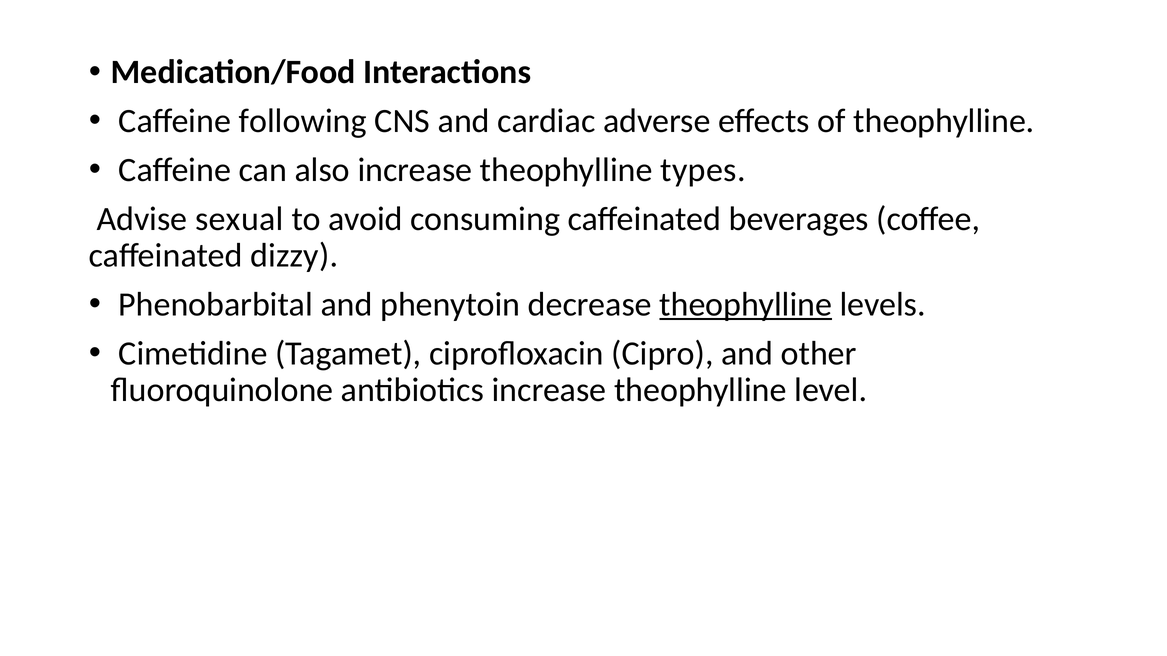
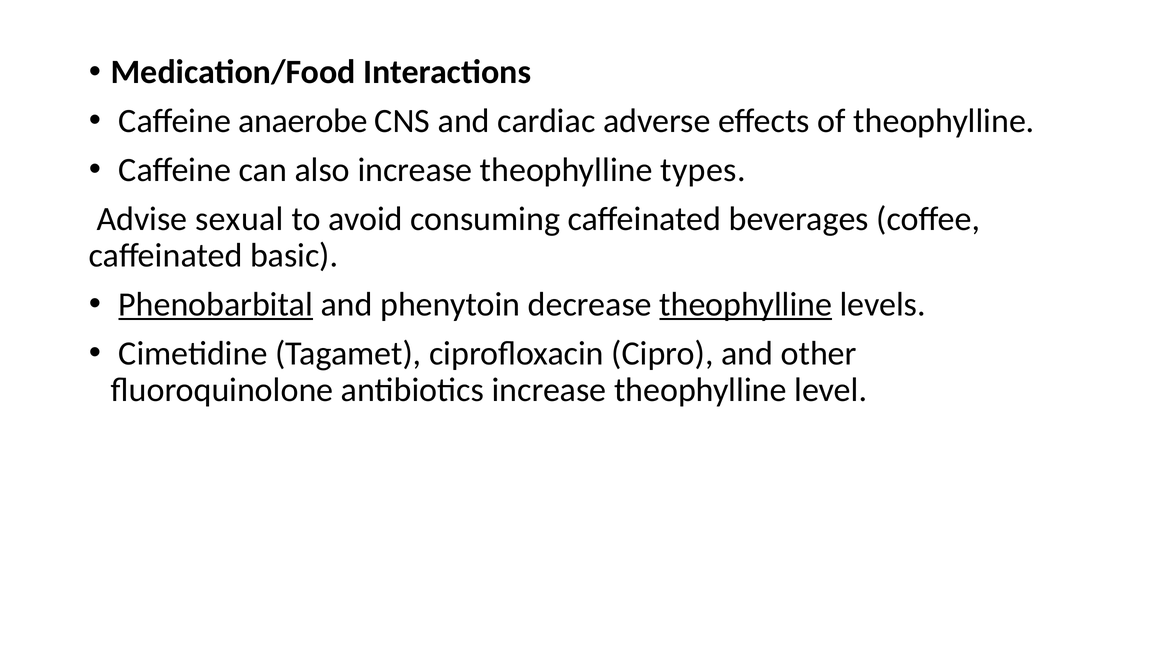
following: following -> anaerobe
dizzy: dizzy -> basic
Phenobarbital underline: none -> present
